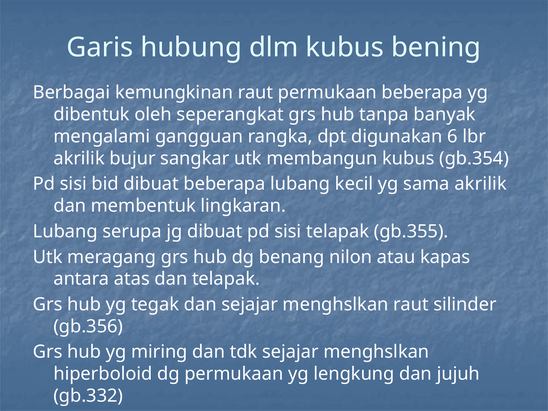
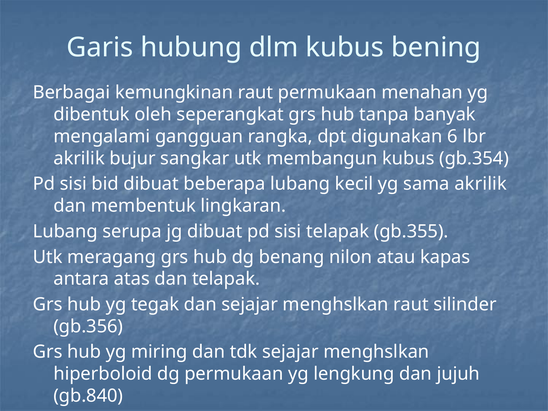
permukaan beberapa: beberapa -> menahan
gb.332: gb.332 -> gb.840
